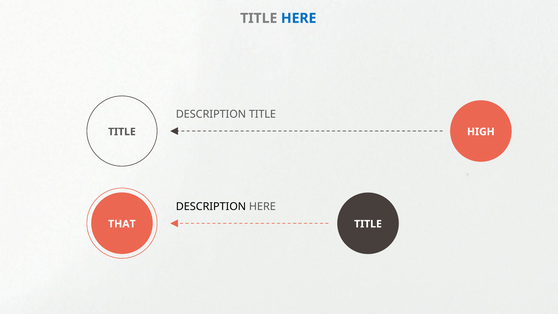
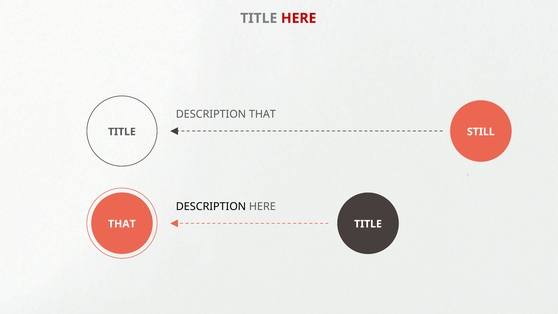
HERE at (299, 18) colour: blue -> red
DESCRIPTION TITLE: TITLE -> THAT
HIGH: HIGH -> STILL
